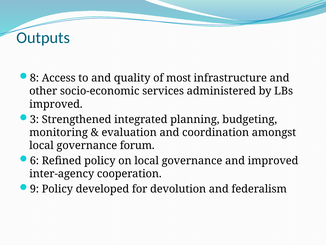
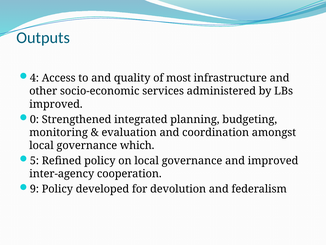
8: 8 -> 4
3: 3 -> 0
forum: forum -> which
6: 6 -> 5
